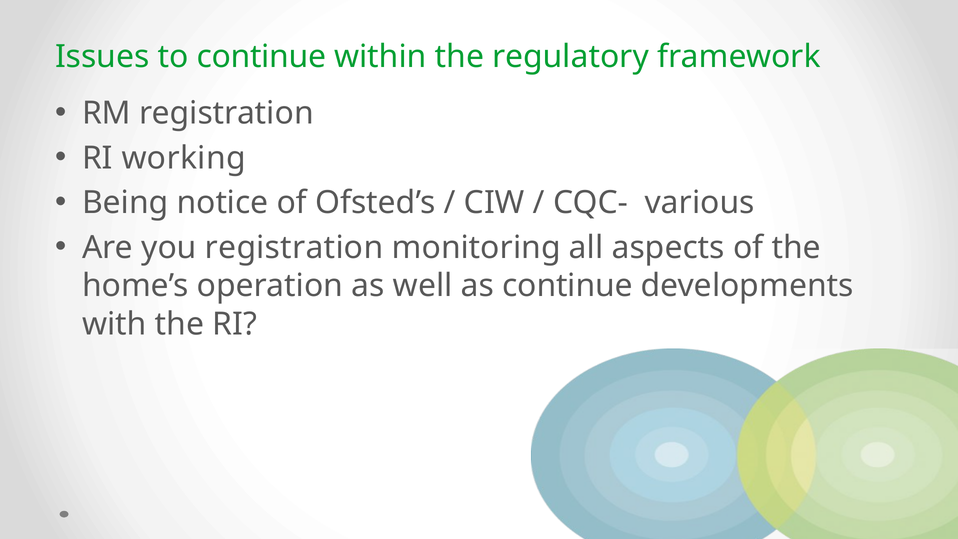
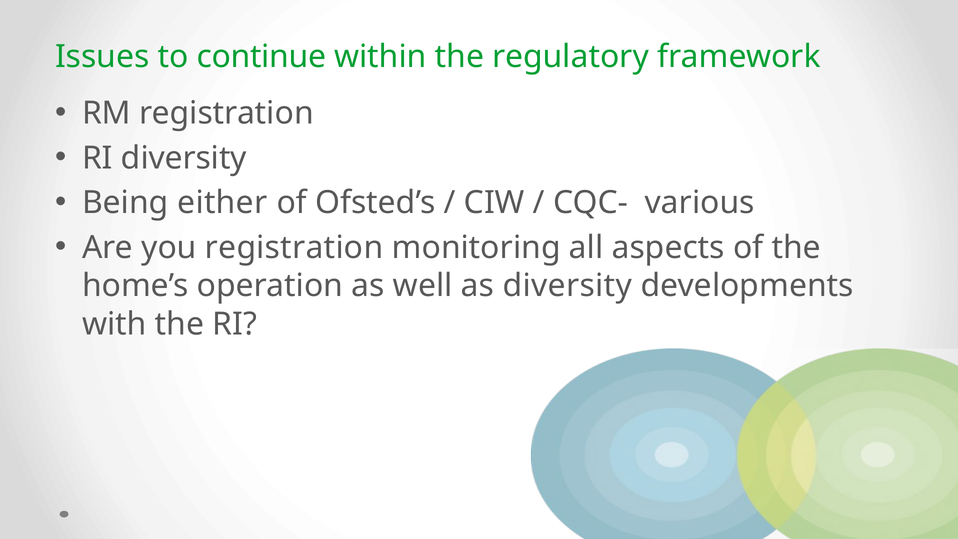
RI working: working -> diversity
notice: notice -> either
as continue: continue -> diversity
